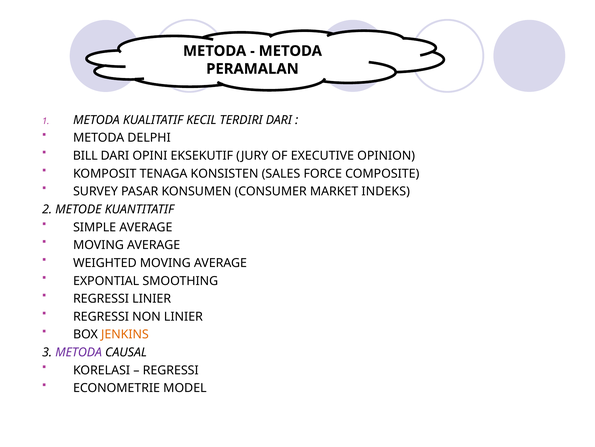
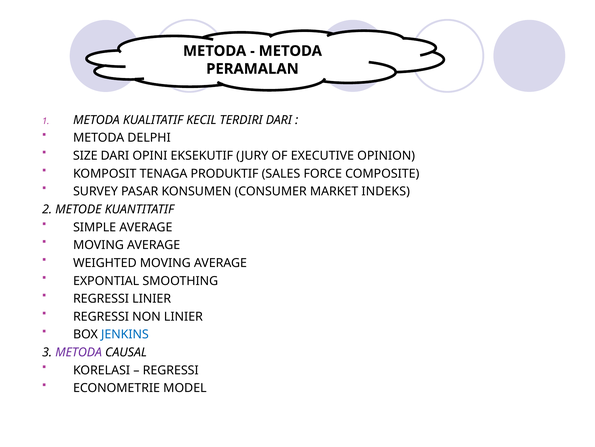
BILL: BILL -> SIZE
KONSISTEN: KONSISTEN -> PRODUKTIF
JENKINS colour: orange -> blue
